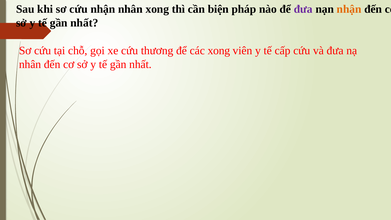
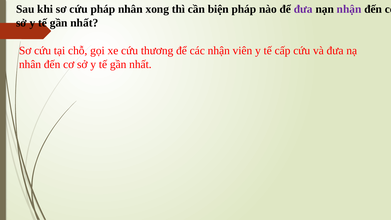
cứu nhận: nhận -> pháp
nhận at (349, 9) colour: orange -> purple
các xong: xong -> nhận
